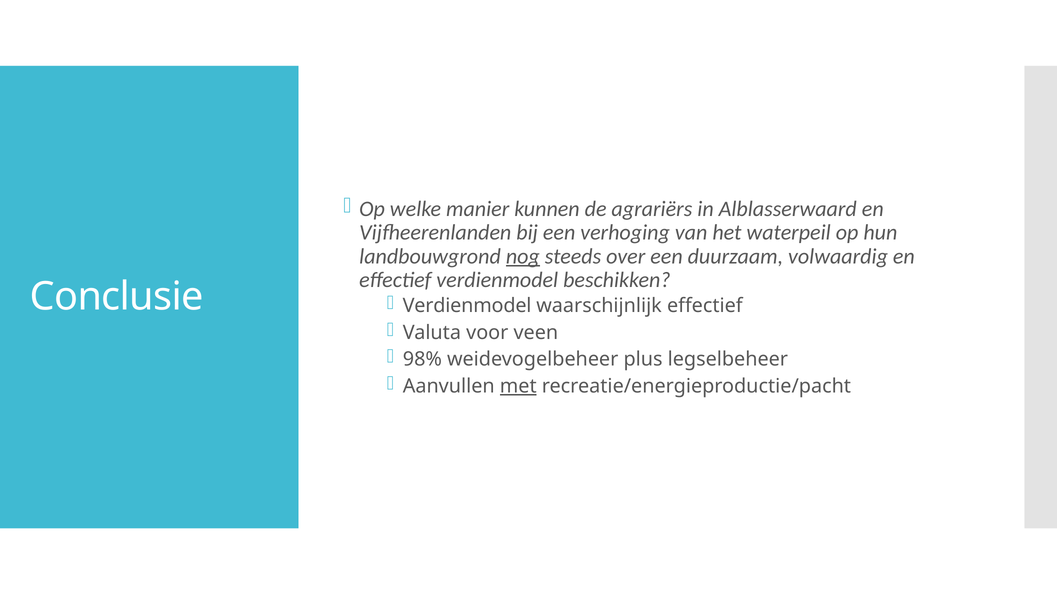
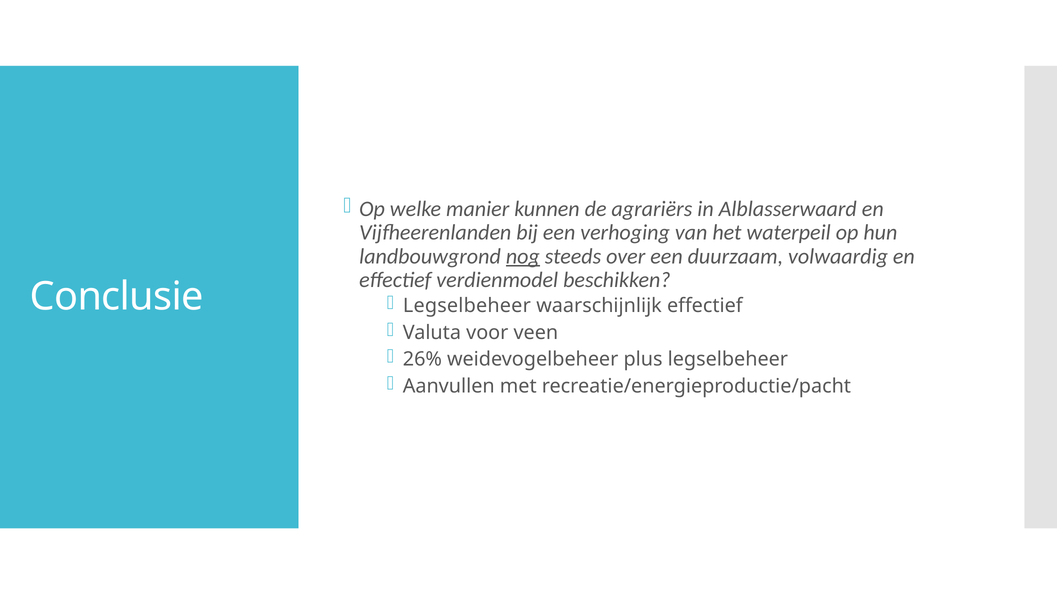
Verdienmodel at (467, 305): Verdienmodel -> Legselbeheer
98%: 98% -> 26%
met underline: present -> none
